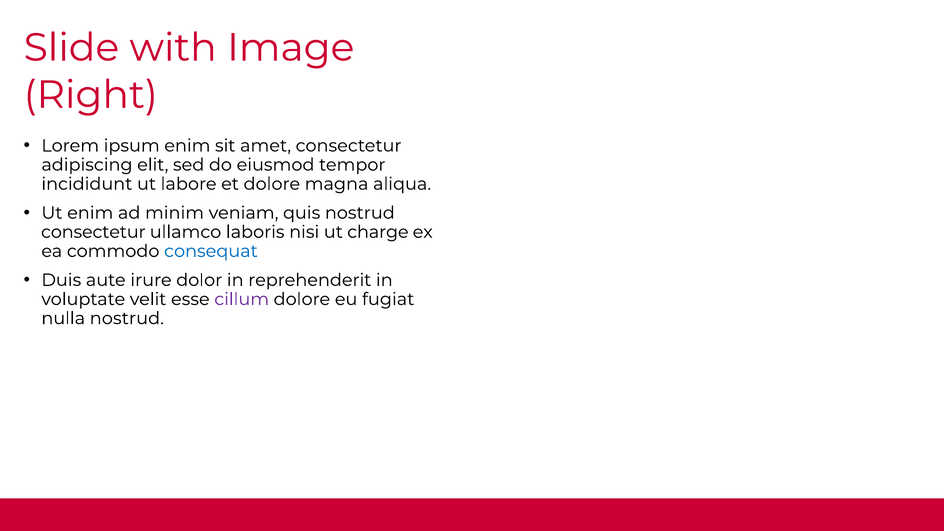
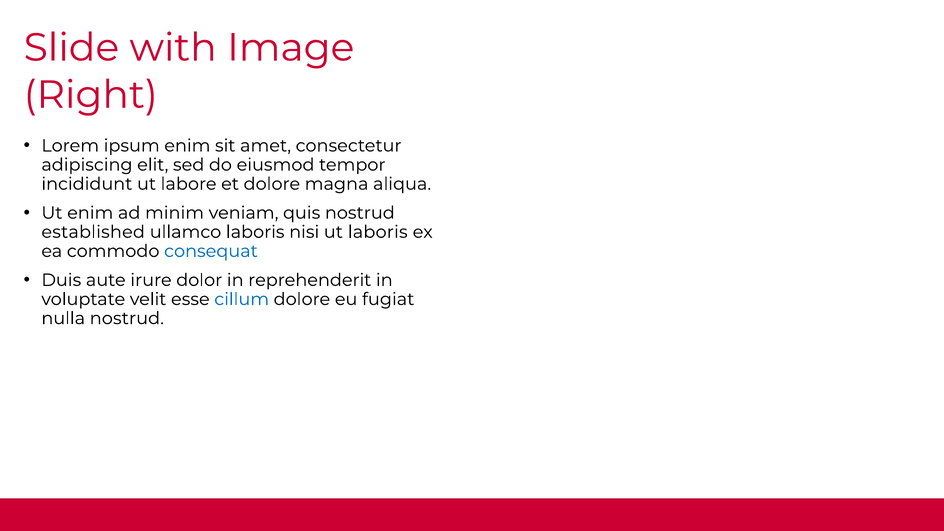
consectetur at (93, 232): consectetur -> established
ut charge: charge -> laboris
cillum colour: purple -> blue
